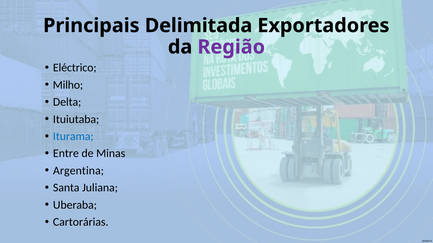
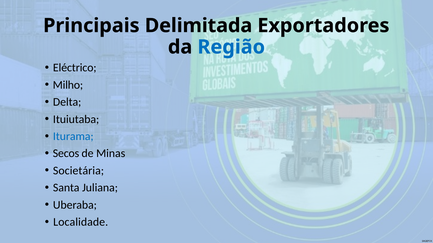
Região colour: purple -> blue
Entre: Entre -> Secos
Argentina: Argentina -> Societária
Cartorárias: Cartorárias -> Localidade
